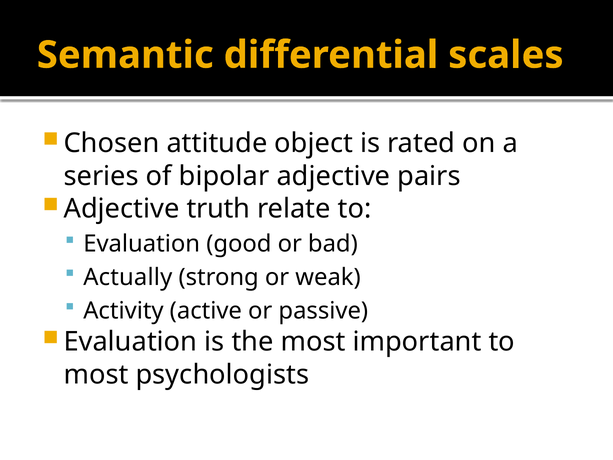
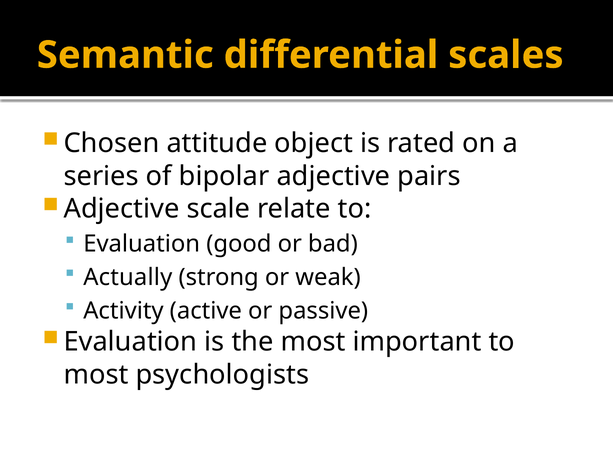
truth: truth -> scale
